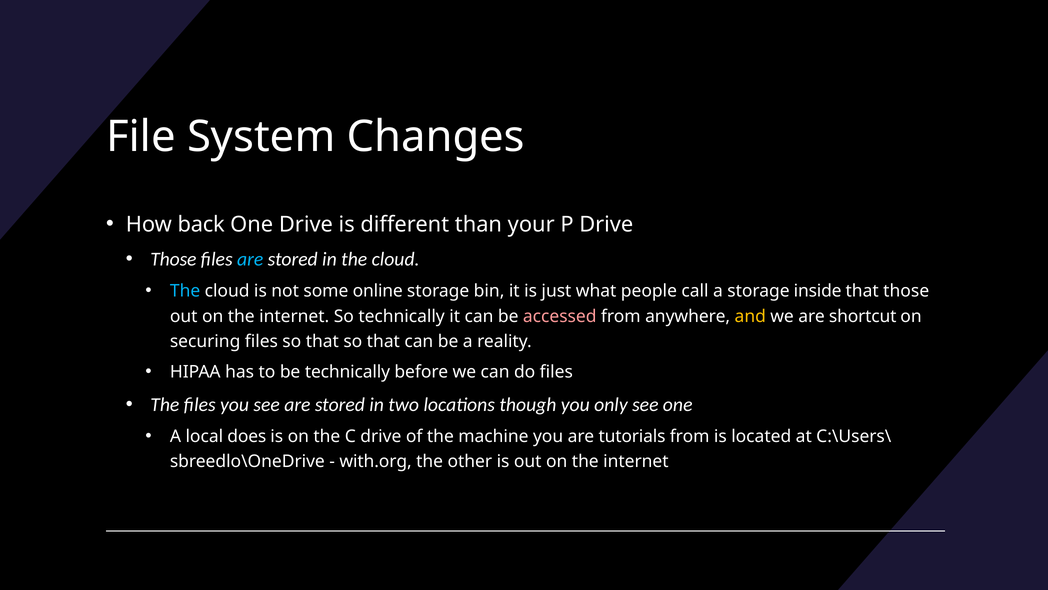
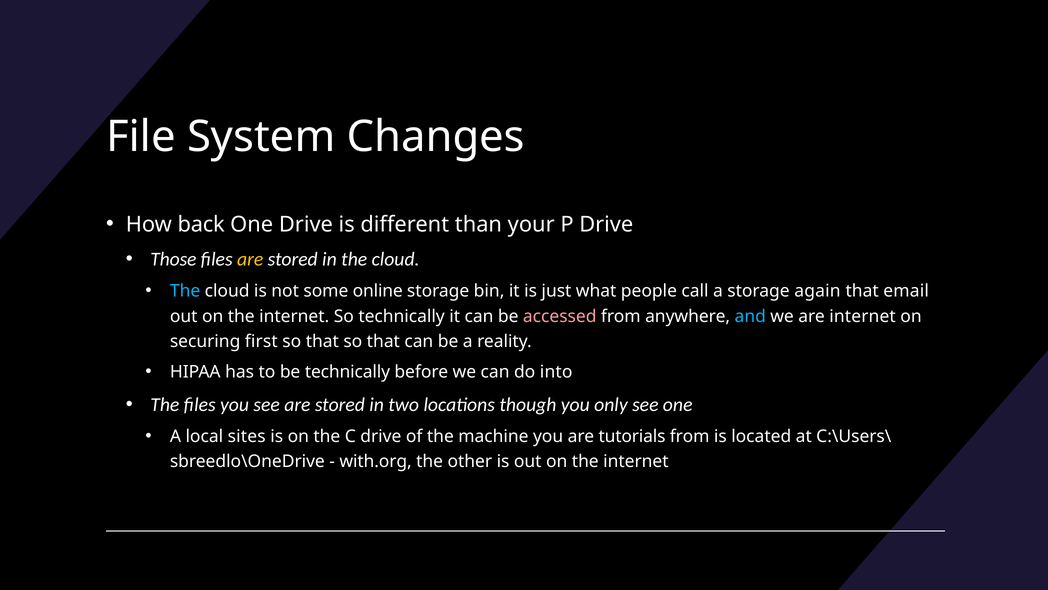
are at (250, 259) colour: light blue -> yellow
inside: inside -> again
that those: those -> email
and colour: yellow -> light blue
are shortcut: shortcut -> internet
securing files: files -> first
do files: files -> into
does: does -> sites
